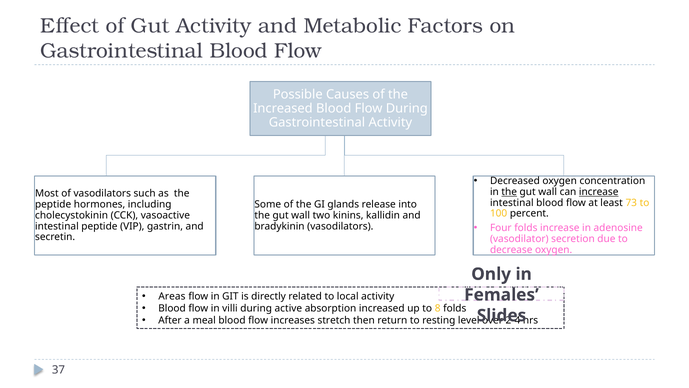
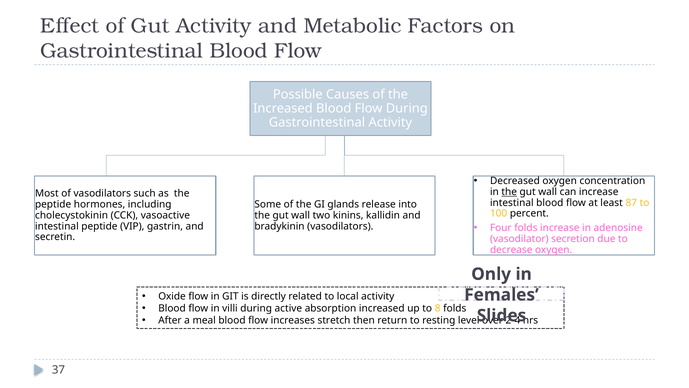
increase at (599, 192) underline: present -> none
73: 73 -> 87
Areas: Areas -> Oxide
